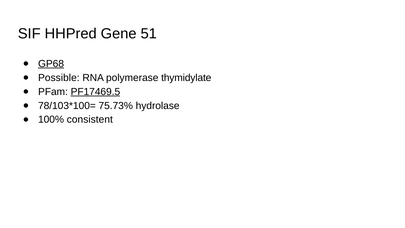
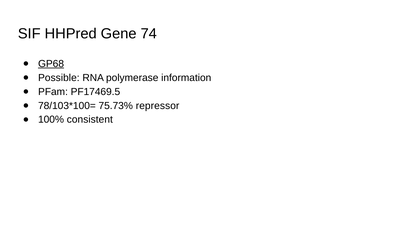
51: 51 -> 74
thymidylate: thymidylate -> information
PF17469.5 underline: present -> none
hydrolase: hydrolase -> repressor
